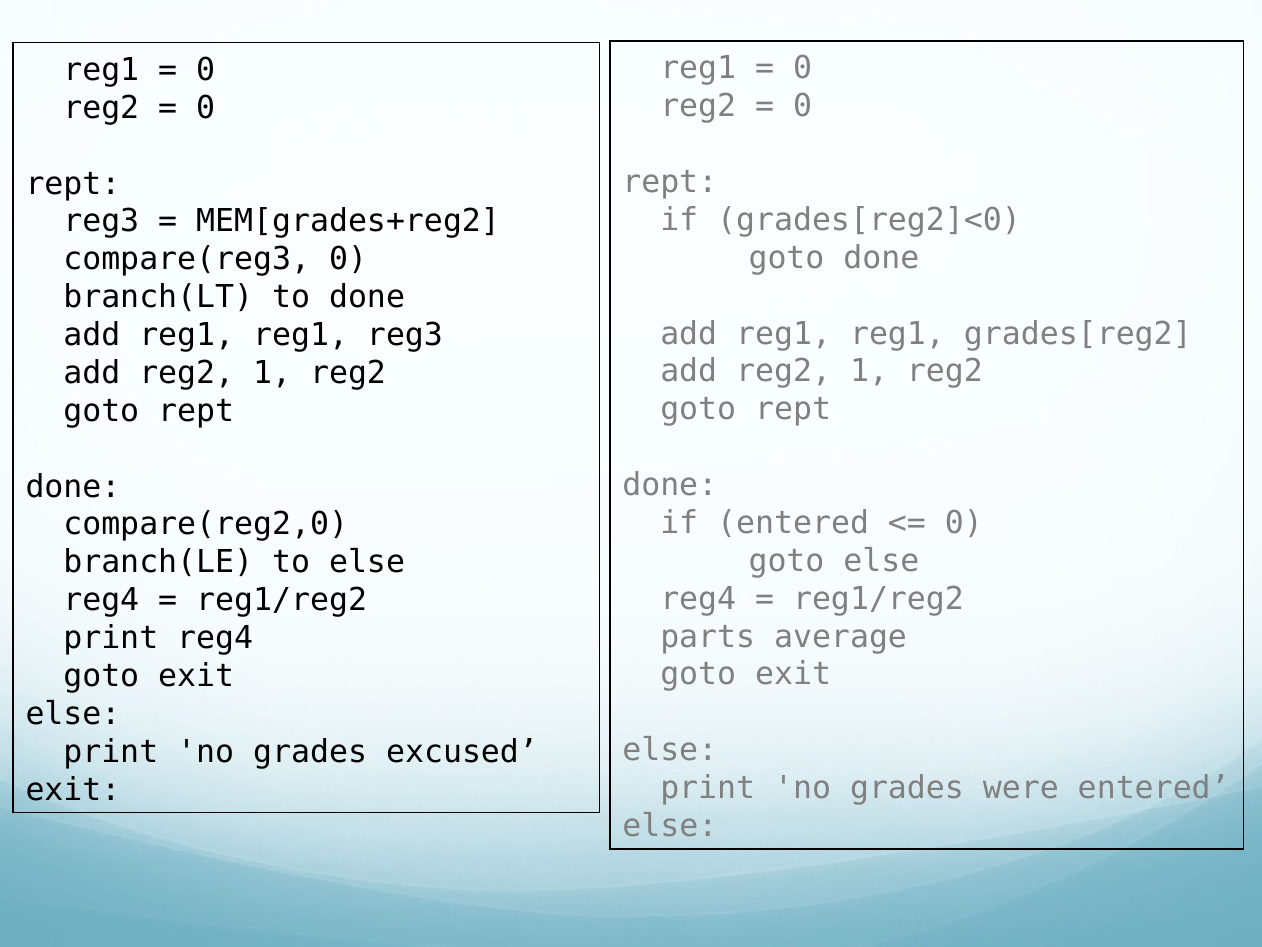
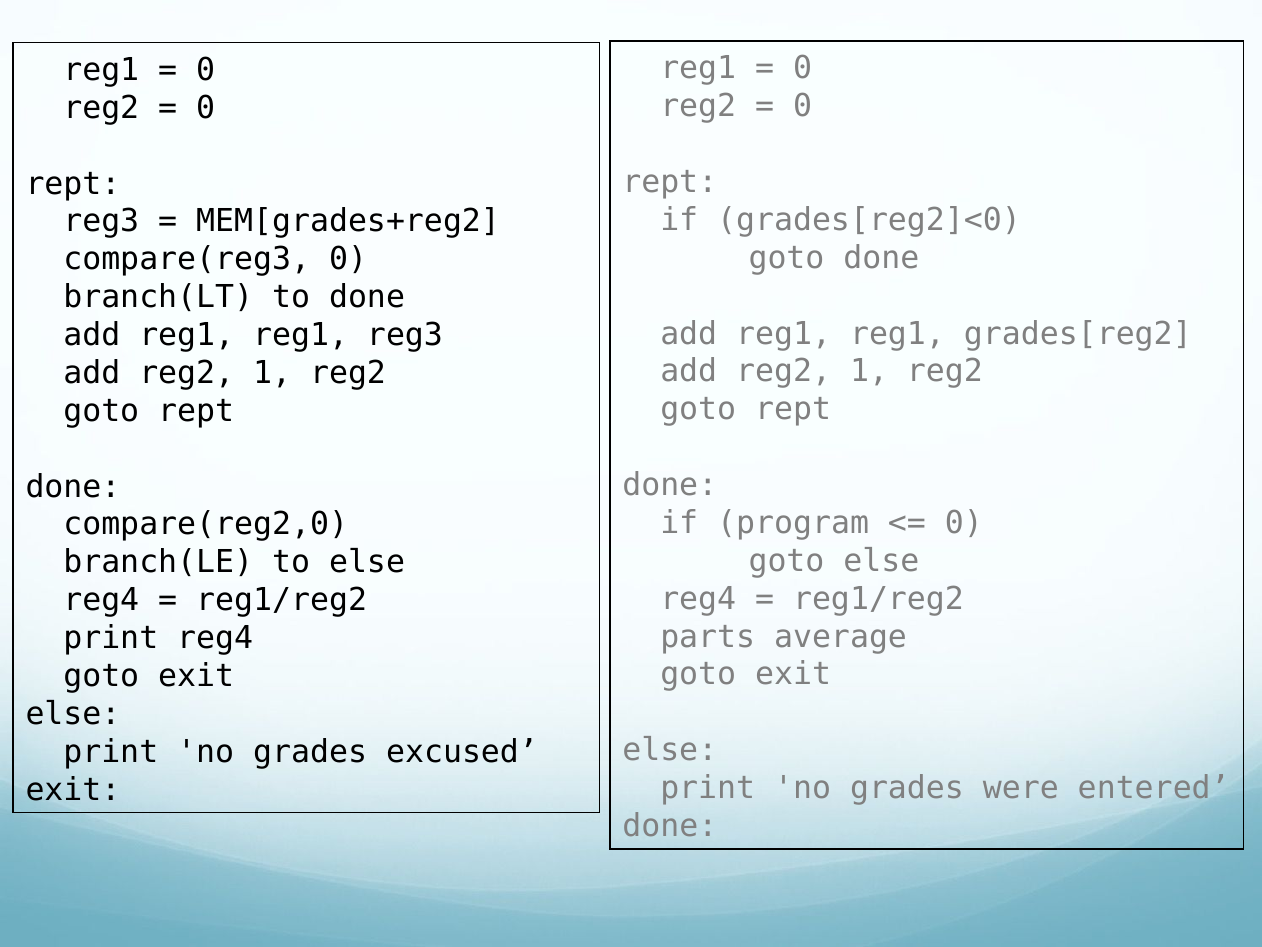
if entered: entered -> program
else at (670, 826): else -> done
